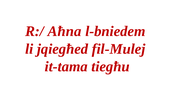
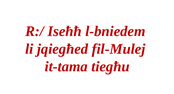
Aħna: Aħna -> Iseħħ
